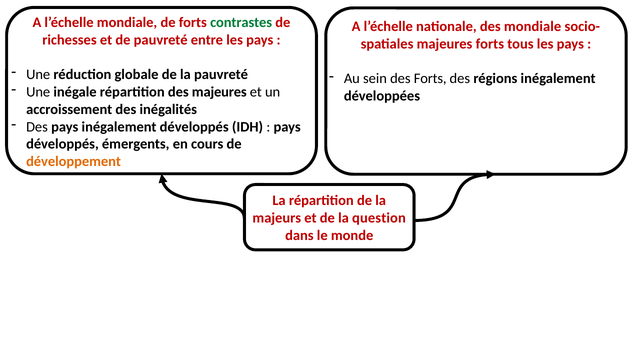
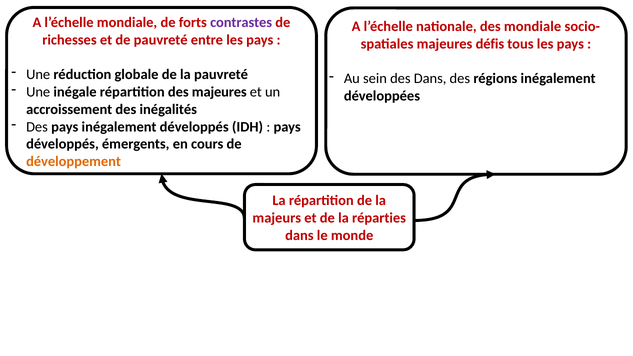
contrastes colour: green -> purple
majeures forts: forts -> défis
des Forts: Forts -> Dans
question: question -> réparties
